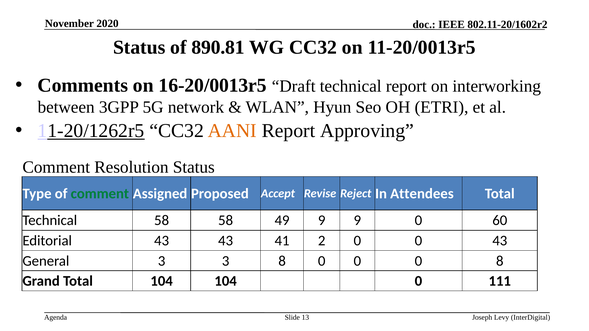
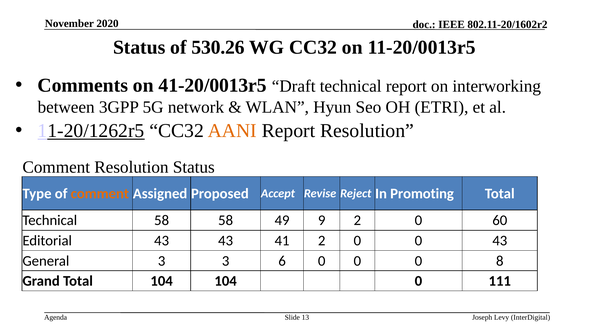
890.81: 890.81 -> 530.26
16-20/0013r5: 16-20/0013r5 -> 41-20/0013r5
Report Approving: Approving -> Resolution
comment at (100, 194) colour: green -> orange
Attendees: Attendees -> Promoting
9 9: 9 -> 2
3 8: 8 -> 6
